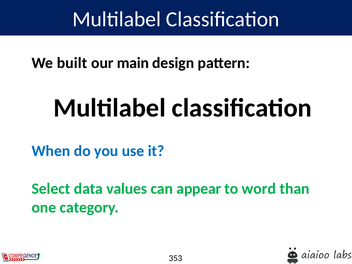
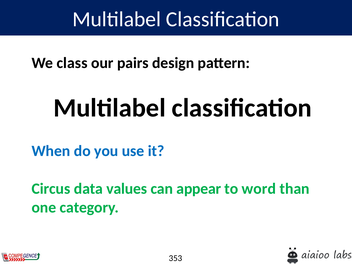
built: built -> class
main: main -> pairs
Select: Select -> Circus
